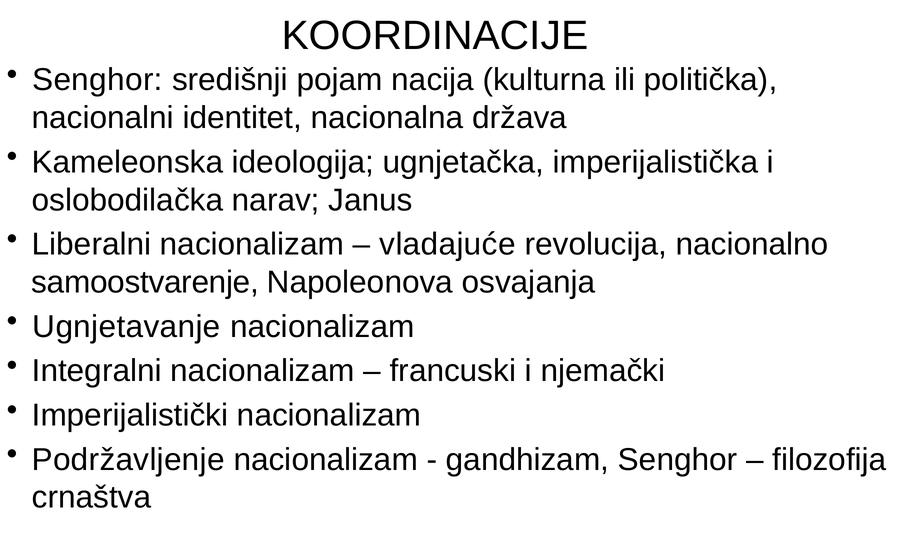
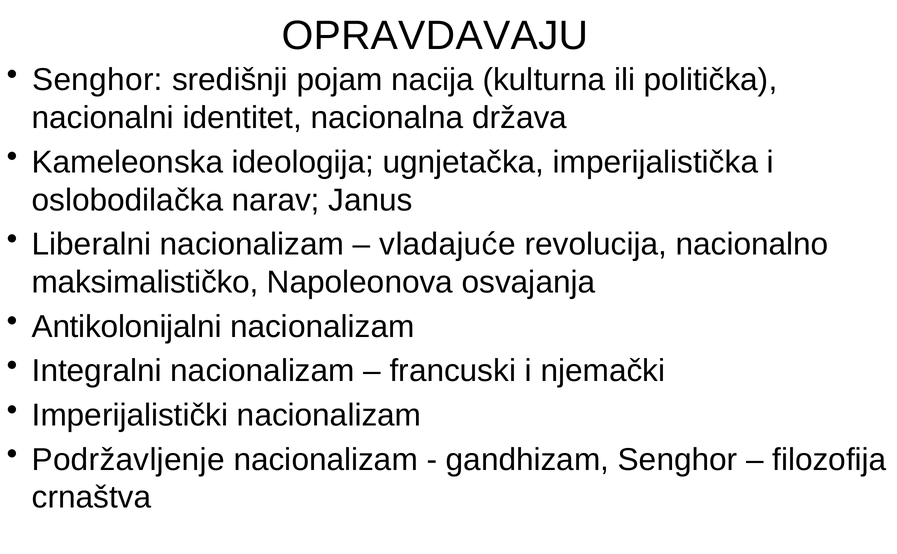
KOORDINACIJE: KOORDINACIJE -> OPRAVDAVAJU
samoostvarenje: samoostvarenje -> maksimalističko
Ugnjetavanje: Ugnjetavanje -> Antikolonijalni
